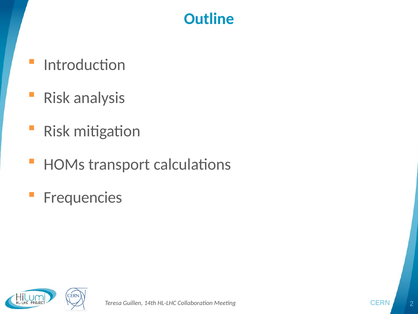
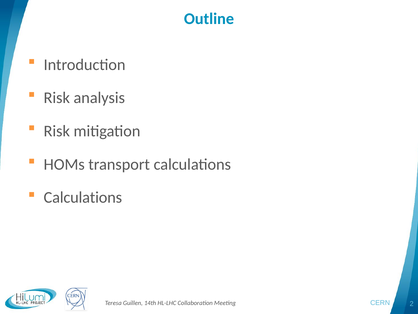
Frequencies at (83, 197): Frequencies -> Calculations
